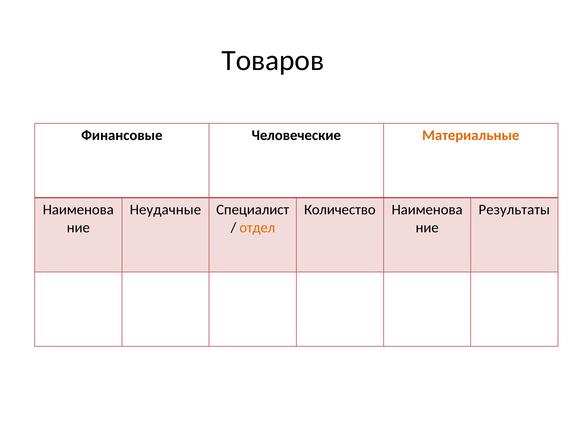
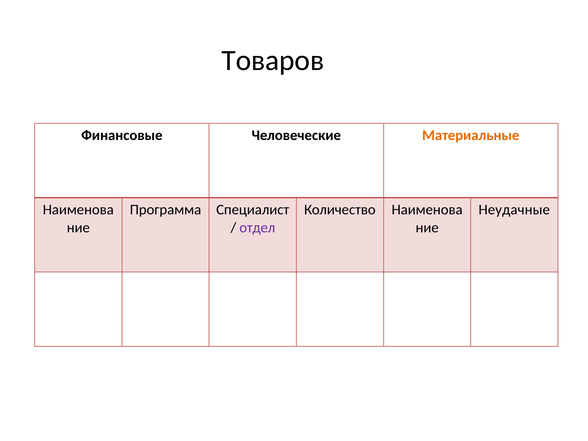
Неудачные: Неудачные -> Программа
Результаты: Результаты -> Неудачные
отдел colour: orange -> purple
